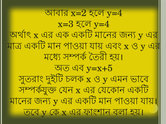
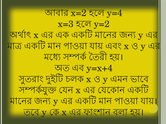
y=4 at (102, 24): y=4 -> y=2
y=x+5: y=x+5 -> y=x+4
